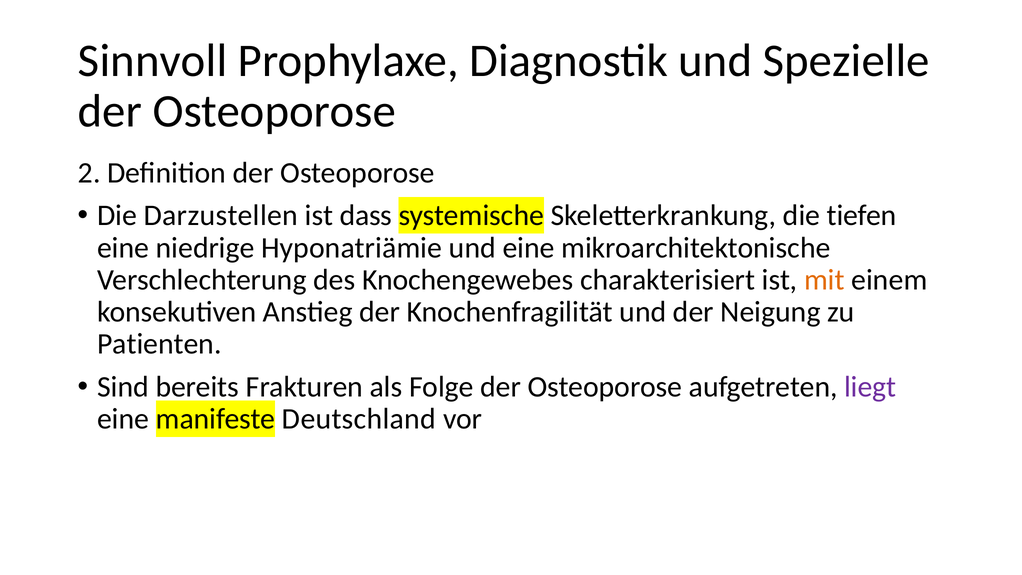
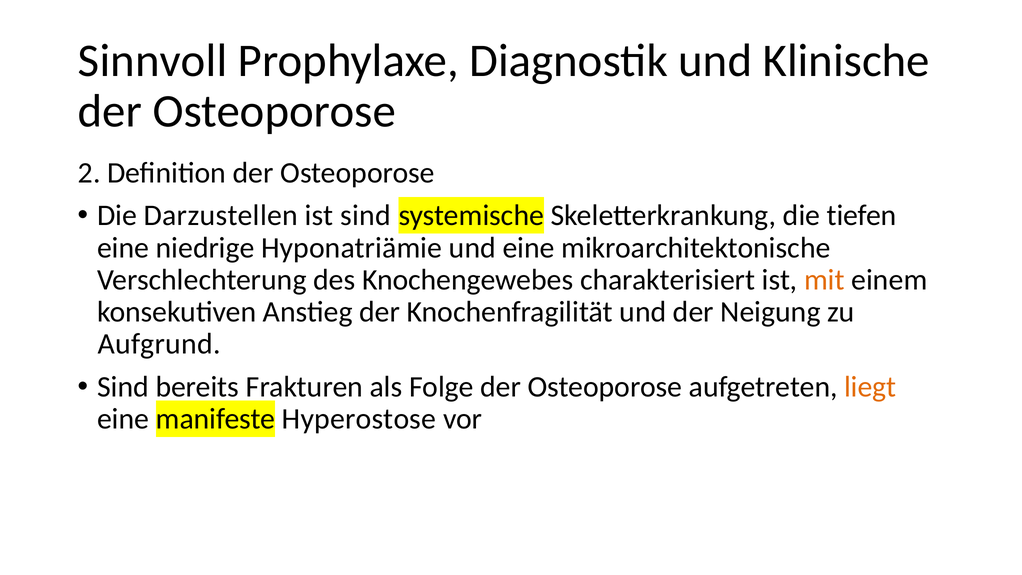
Spezielle: Spezielle -> Klinische
ist dass: dass -> sind
Patienten: Patienten -> Aufgrund
liegt colour: purple -> orange
Deutschland: Deutschland -> Hyperostose
